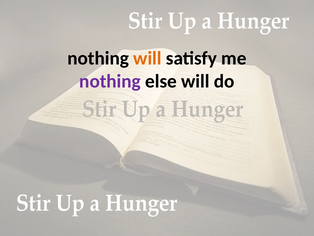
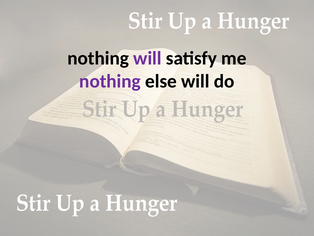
will at (147, 58) colour: orange -> purple
